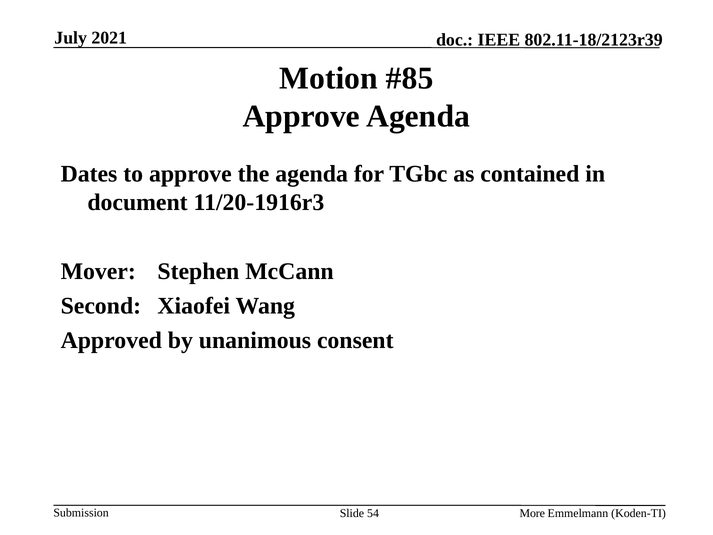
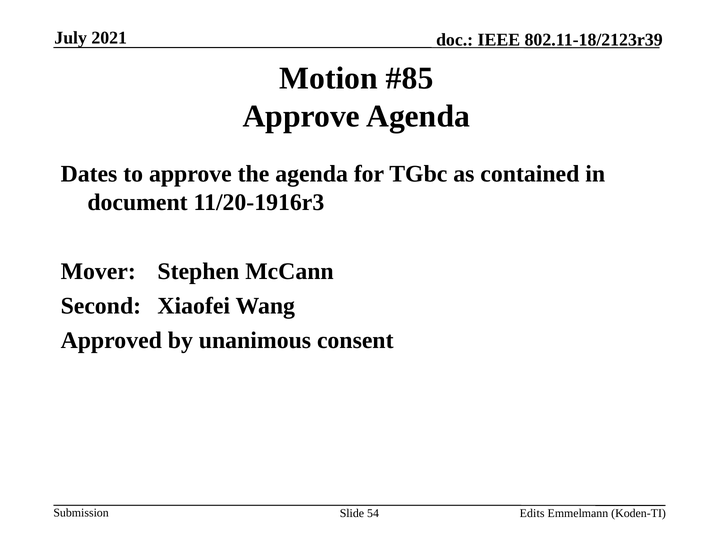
More: More -> Edits
